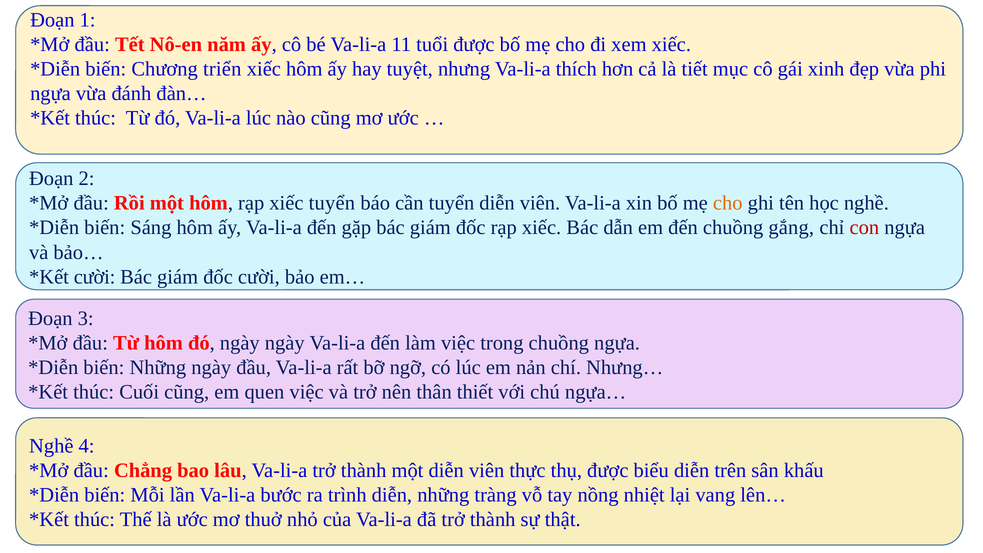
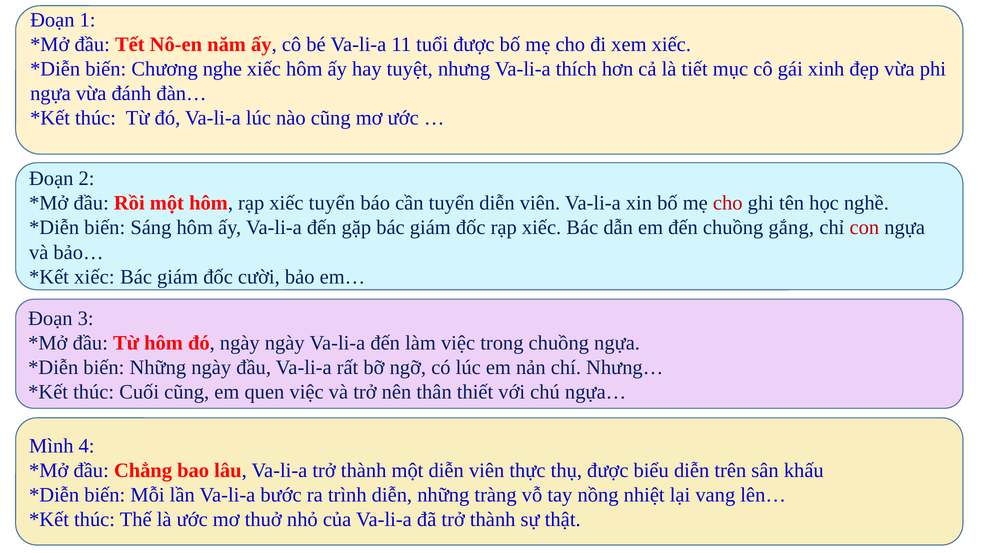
triển: triển -> nghe
cho at (728, 203) colour: orange -> red
cười at (95, 277): cười -> xiếc
Nghề at (51, 446): Nghề -> Mình
